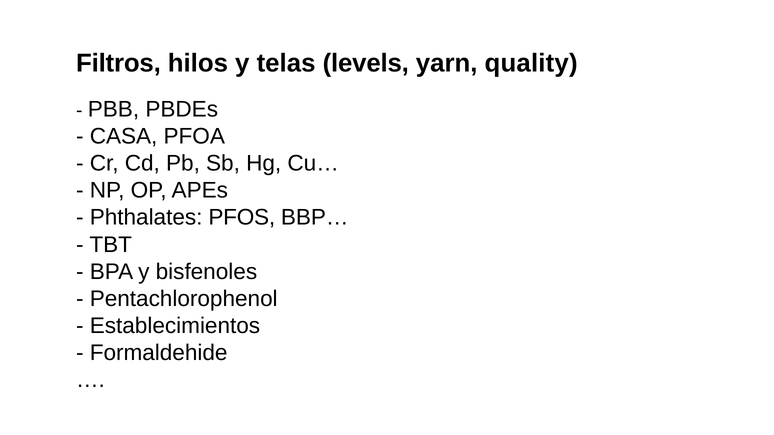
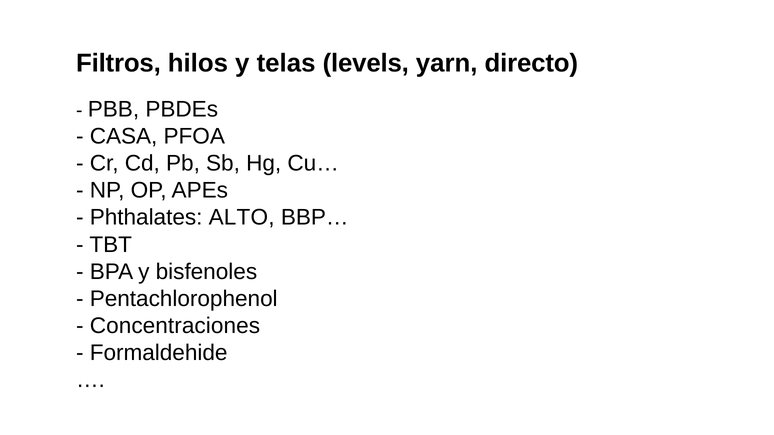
quality: quality -> directo
PFOS: PFOS -> ALTO
Establecimientos: Establecimientos -> Concentraciones
